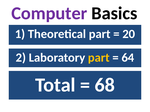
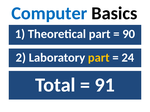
Computer colour: purple -> blue
20: 20 -> 90
64: 64 -> 24
68: 68 -> 91
